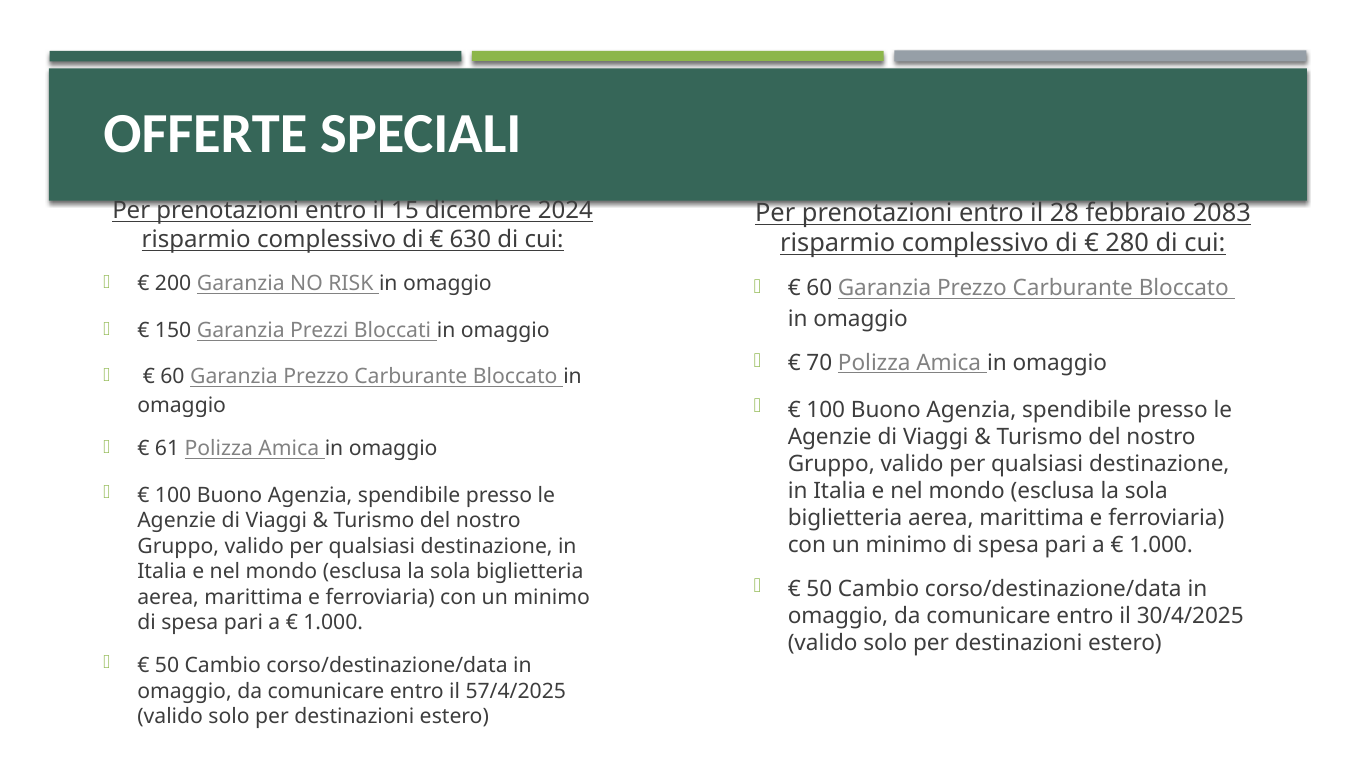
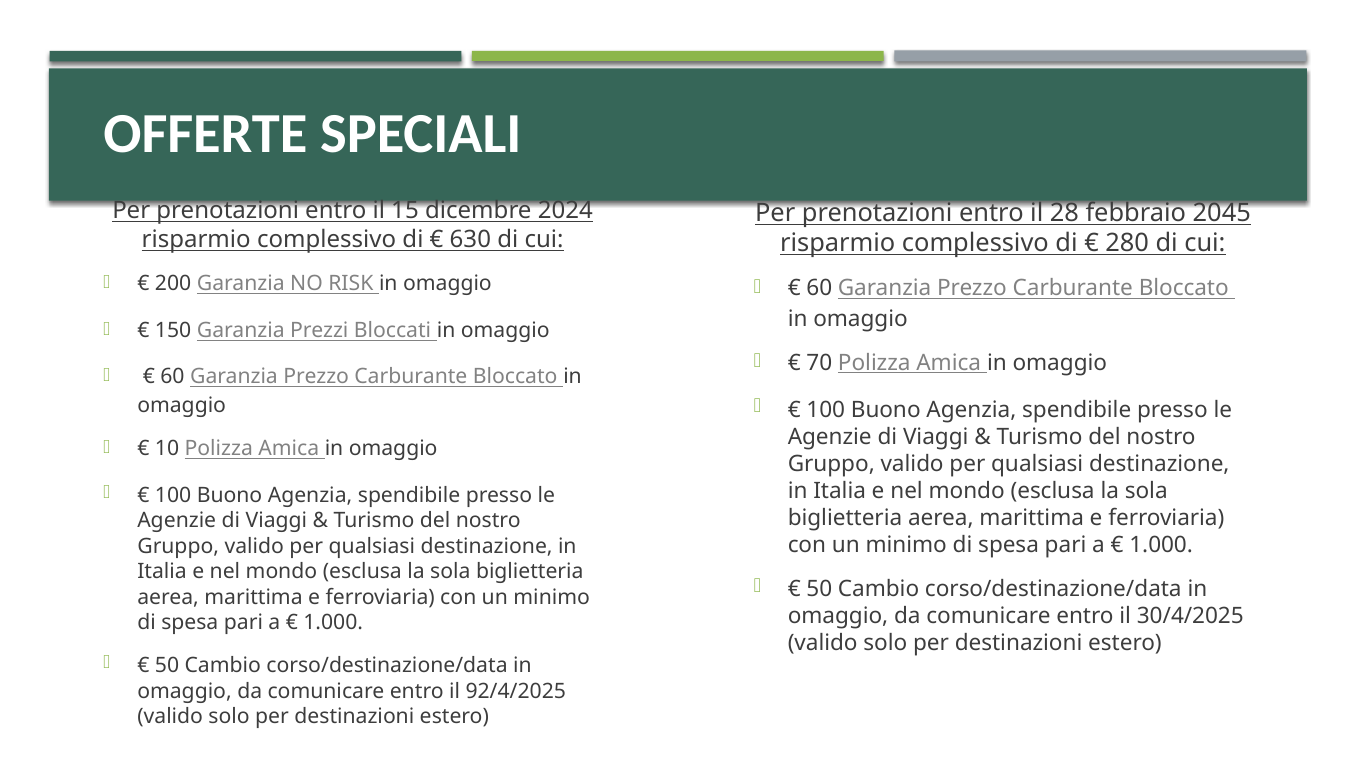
2083: 2083 -> 2045
61: 61 -> 10
57/4/2025: 57/4/2025 -> 92/4/2025
